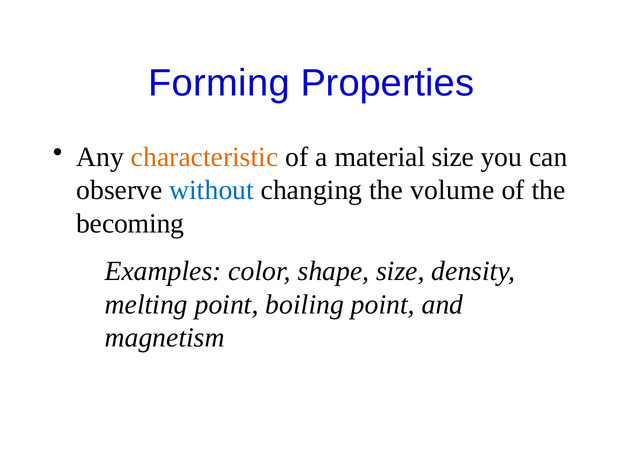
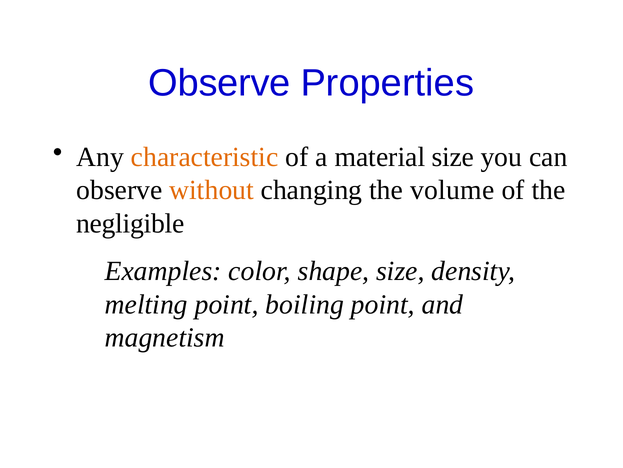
Forming at (219, 83): Forming -> Observe
without colour: blue -> orange
becoming: becoming -> negligible
